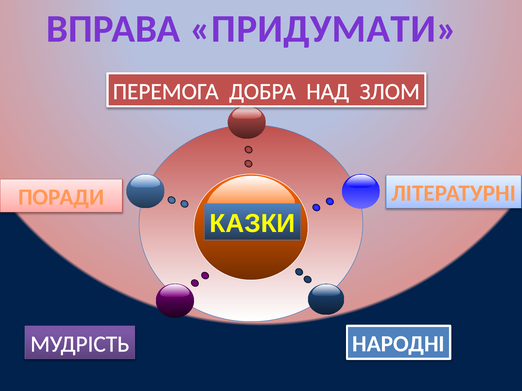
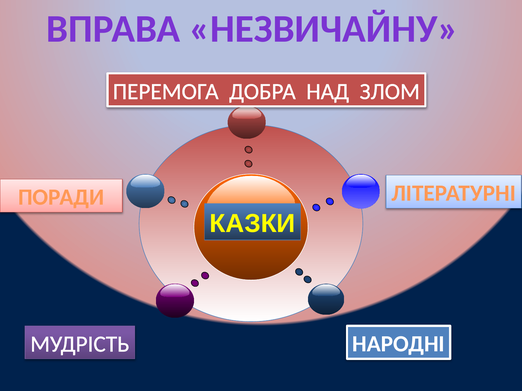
ПРИДУМАТИ: ПРИДУМАТИ -> НЕЗВИЧАЙНУ
